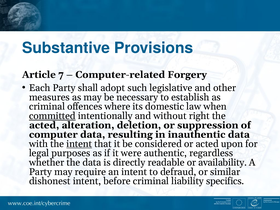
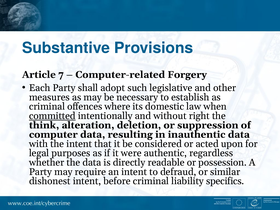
acted at (44, 125): acted -> think
intent at (79, 144) underline: present -> none
availability: availability -> possession
